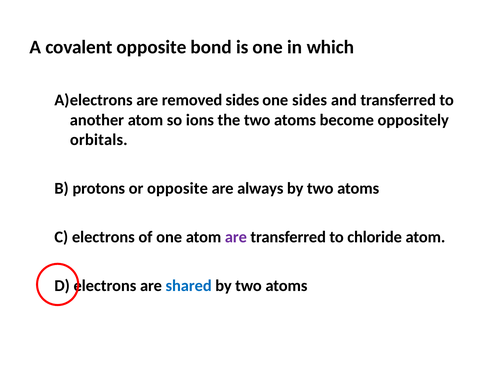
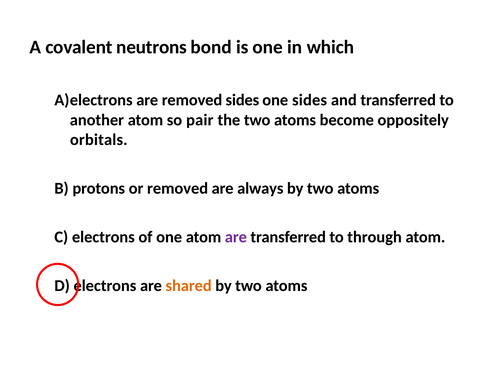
covalent opposite: opposite -> neutrons
ions: ions -> pair
or opposite: opposite -> removed
chloride: chloride -> through
shared colour: blue -> orange
